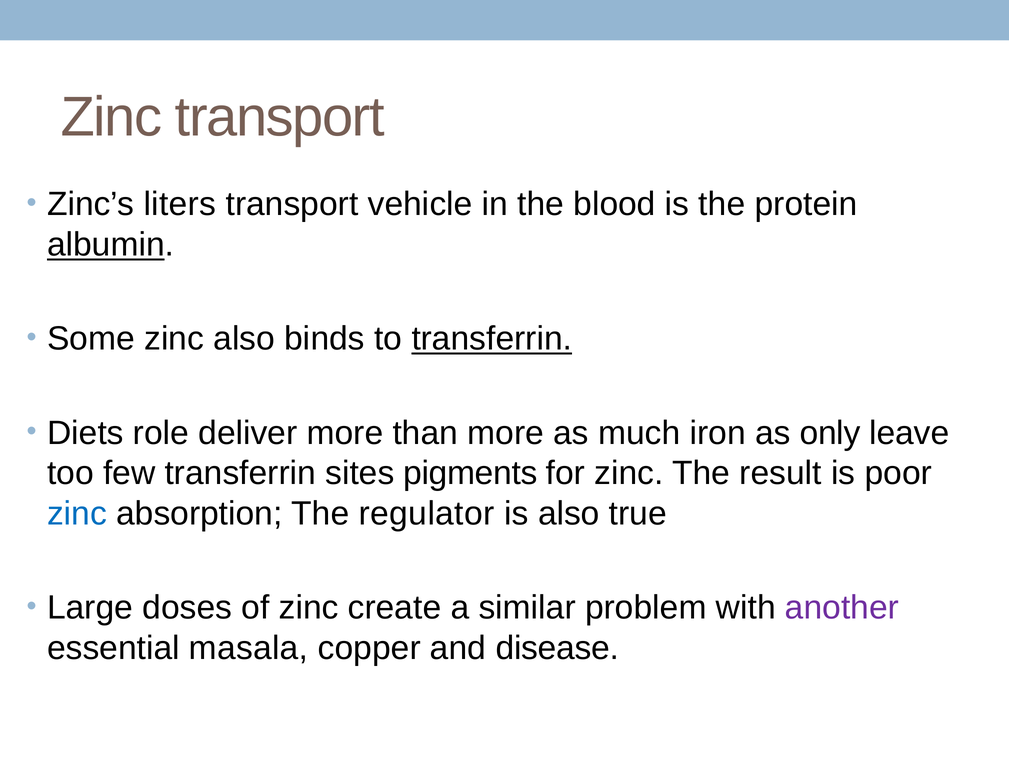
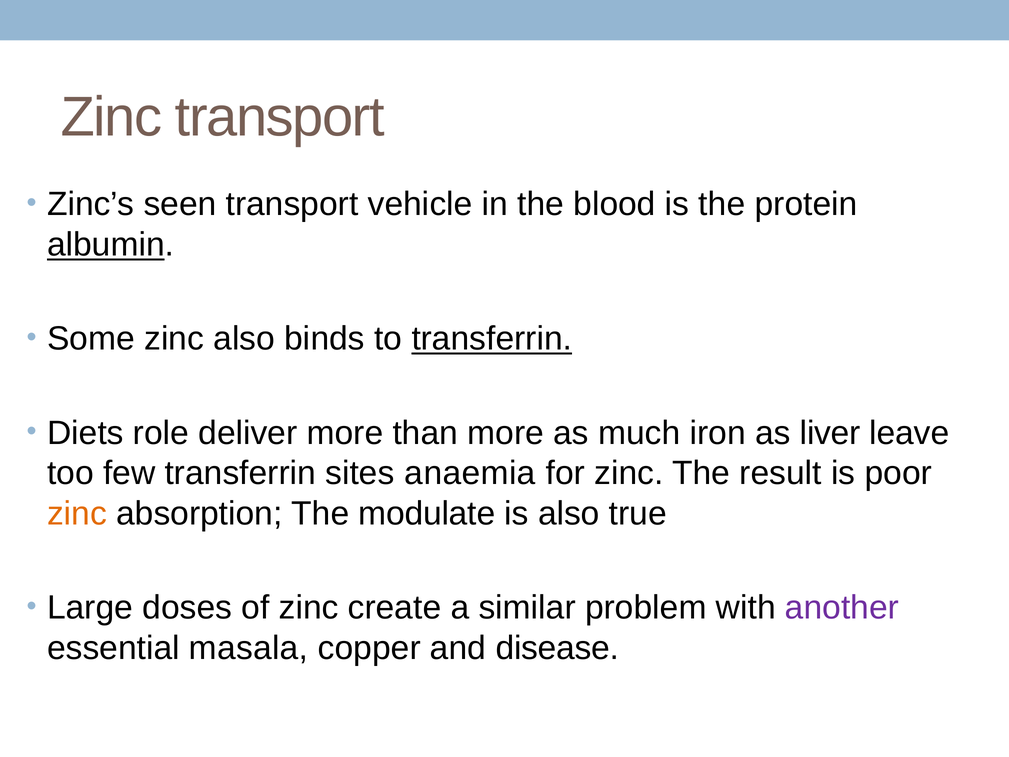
liters: liters -> seen
only: only -> liver
pigments: pigments -> anaemia
zinc at (77, 514) colour: blue -> orange
regulator: regulator -> modulate
